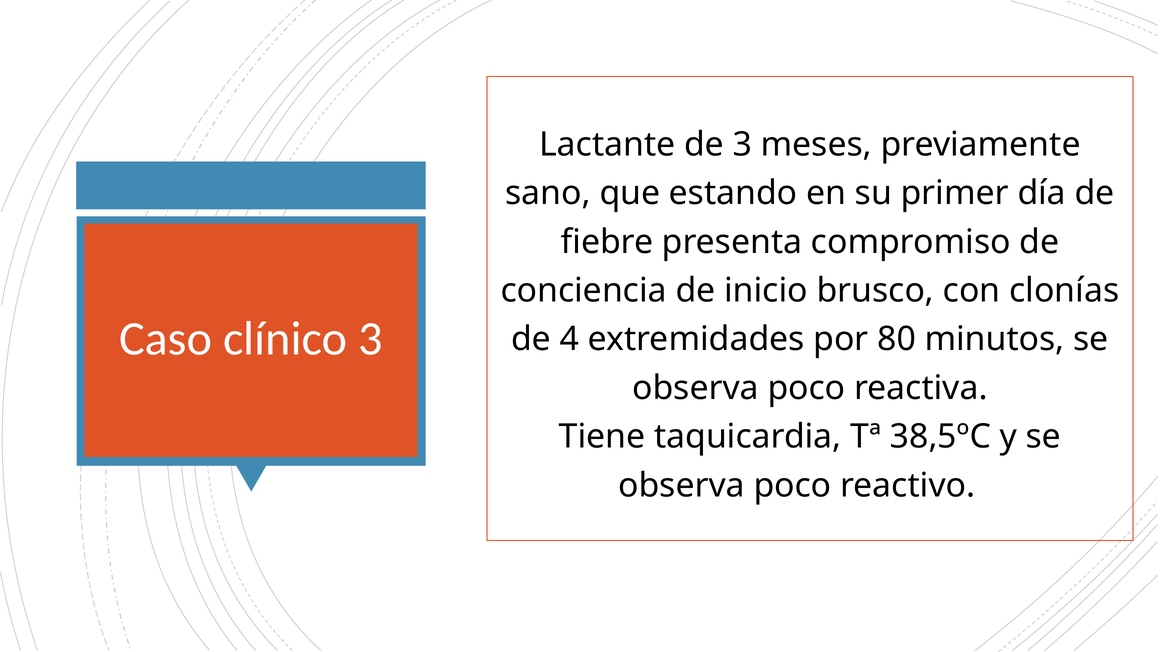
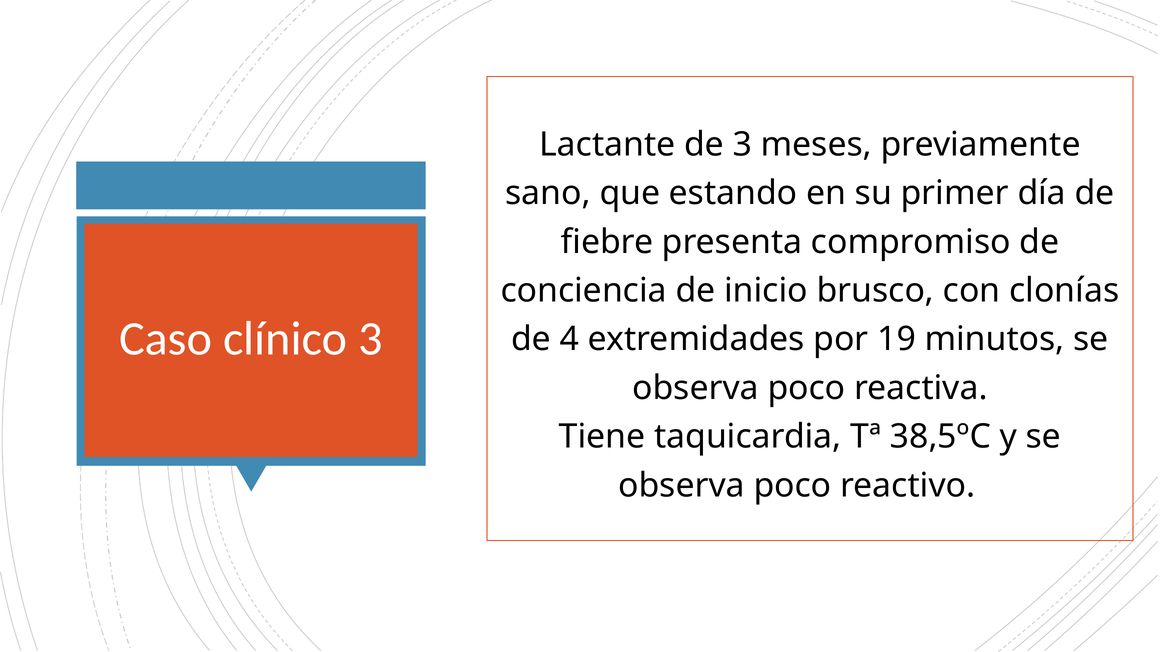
80: 80 -> 19
